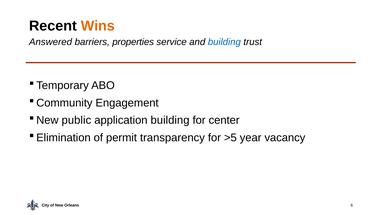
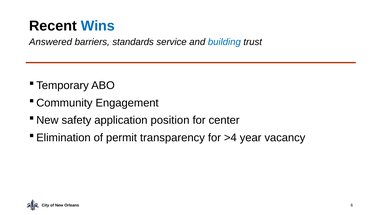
Wins colour: orange -> blue
properties: properties -> standards
public: public -> safety
application building: building -> position
>5: >5 -> >4
